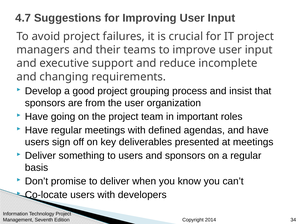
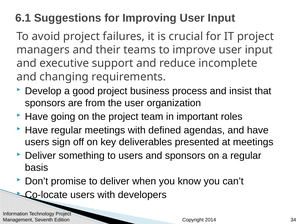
4.7: 4.7 -> 6.1
grouping: grouping -> business
